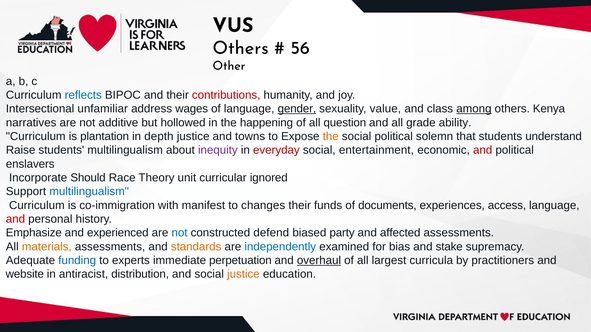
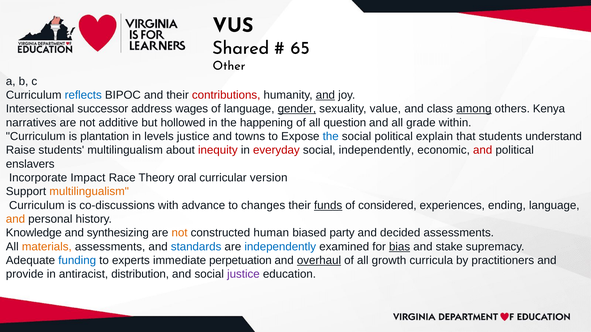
Others at (241, 48): Others -> Shared
56: 56 -> 65
and at (325, 95) underline: none -> present
unfamiliar: unfamiliar -> successor
ability: ability -> within
depth: depth -> levels
the at (331, 137) colour: orange -> blue
solemn: solemn -> explain
inequity colour: purple -> red
social entertainment: entertainment -> independently
Should: Should -> Impact
unit: unit -> oral
ignored: ignored -> version
multilingualism at (89, 192) colour: blue -> orange
co-immigration: co-immigration -> co-discussions
manifest: manifest -> advance
funds underline: none -> present
documents: documents -> considered
access: access -> ending
and at (15, 219) colour: red -> orange
Emphasize: Emphasize -> Knowledge
experienced: experienced -> synthesizing
not at (180, 233) colour: blue -> orange
defend: defend -> human
affected: affected -> decided
standards colour: orange -> blue
bias underline: none -> present
largest: largest -> growth
website: website -> provide
justice at (243, 275) colour: orange -> purple
